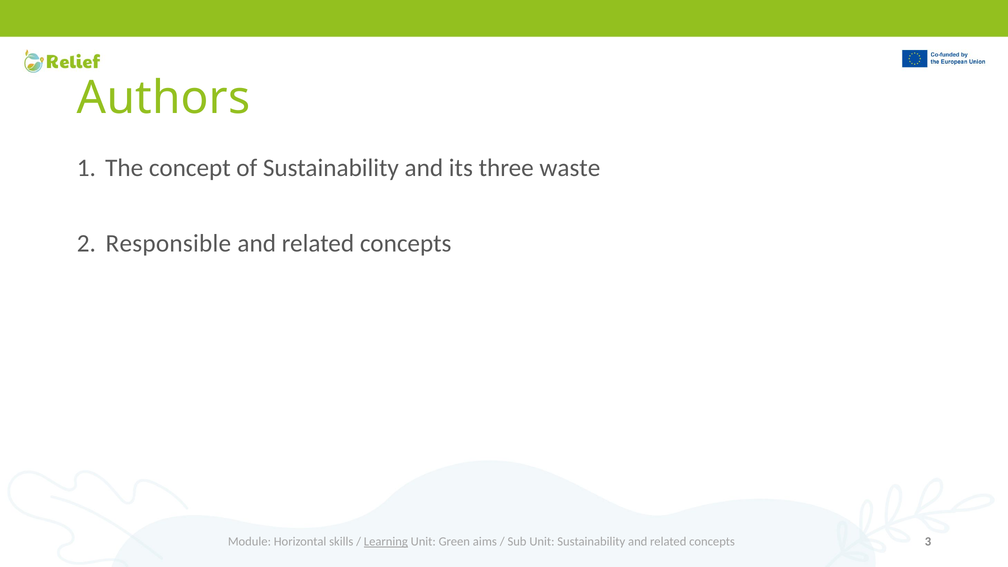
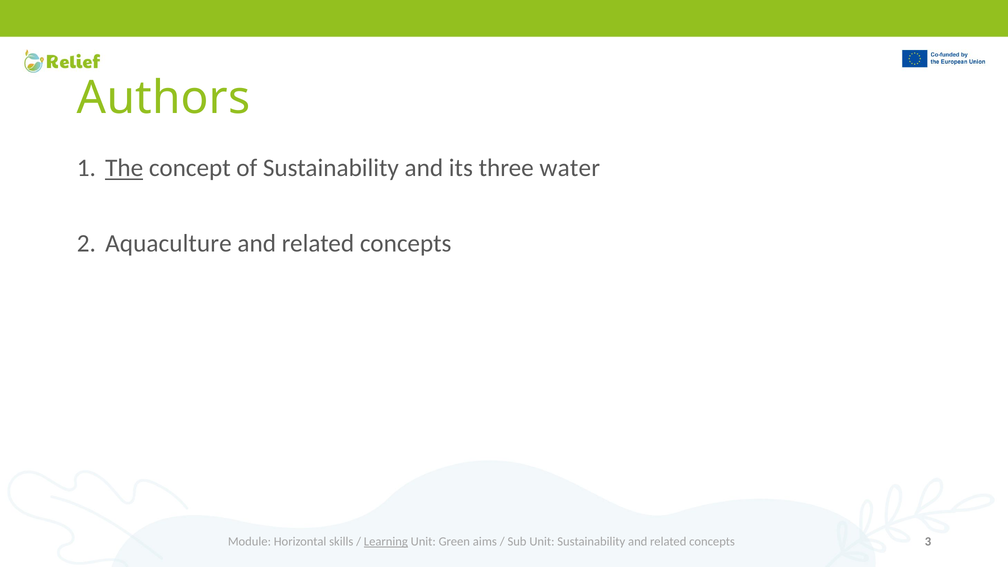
The underline: none -> present
waste: waste -> water
Responsible: Responsible -> Aquaculture
